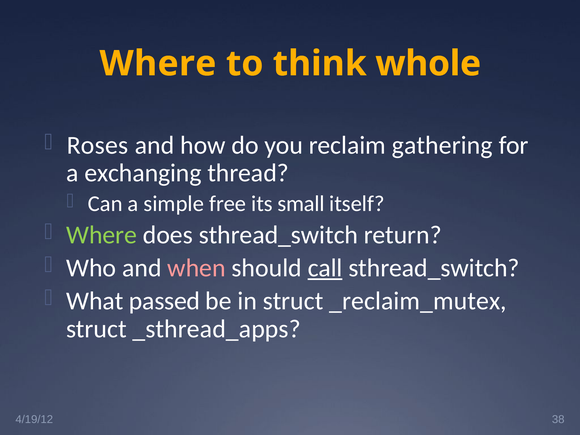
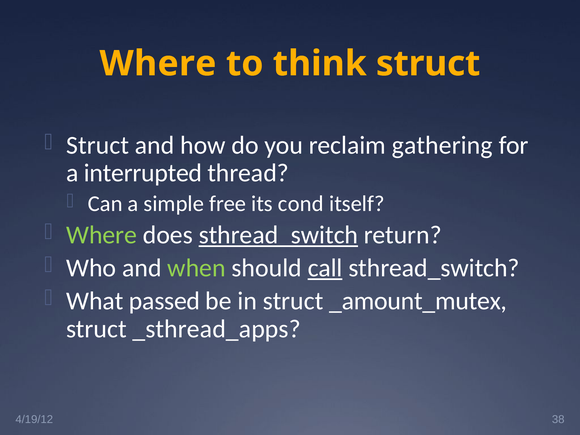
think whole: whole -> struct
Roses at (97, 145): Roses -> Struct
exchanging: exchanging -> interrupted
small: small -> cond
sthread_switch at (278, 235) underline: none -> present
when colour: pink -> light green
_reclaim_mutex: _reclaim_mutex -> _amount_mutex
